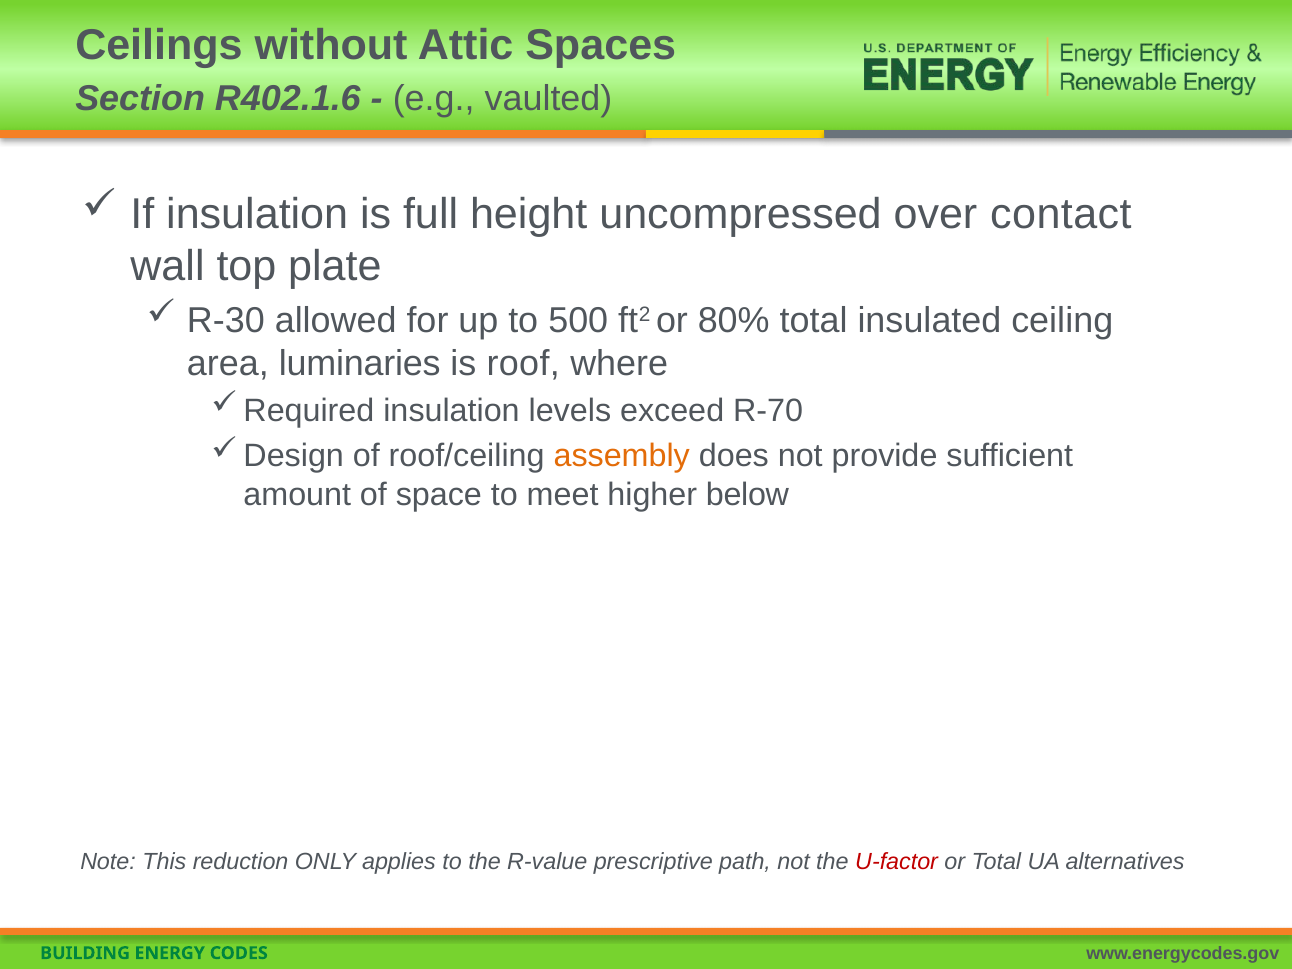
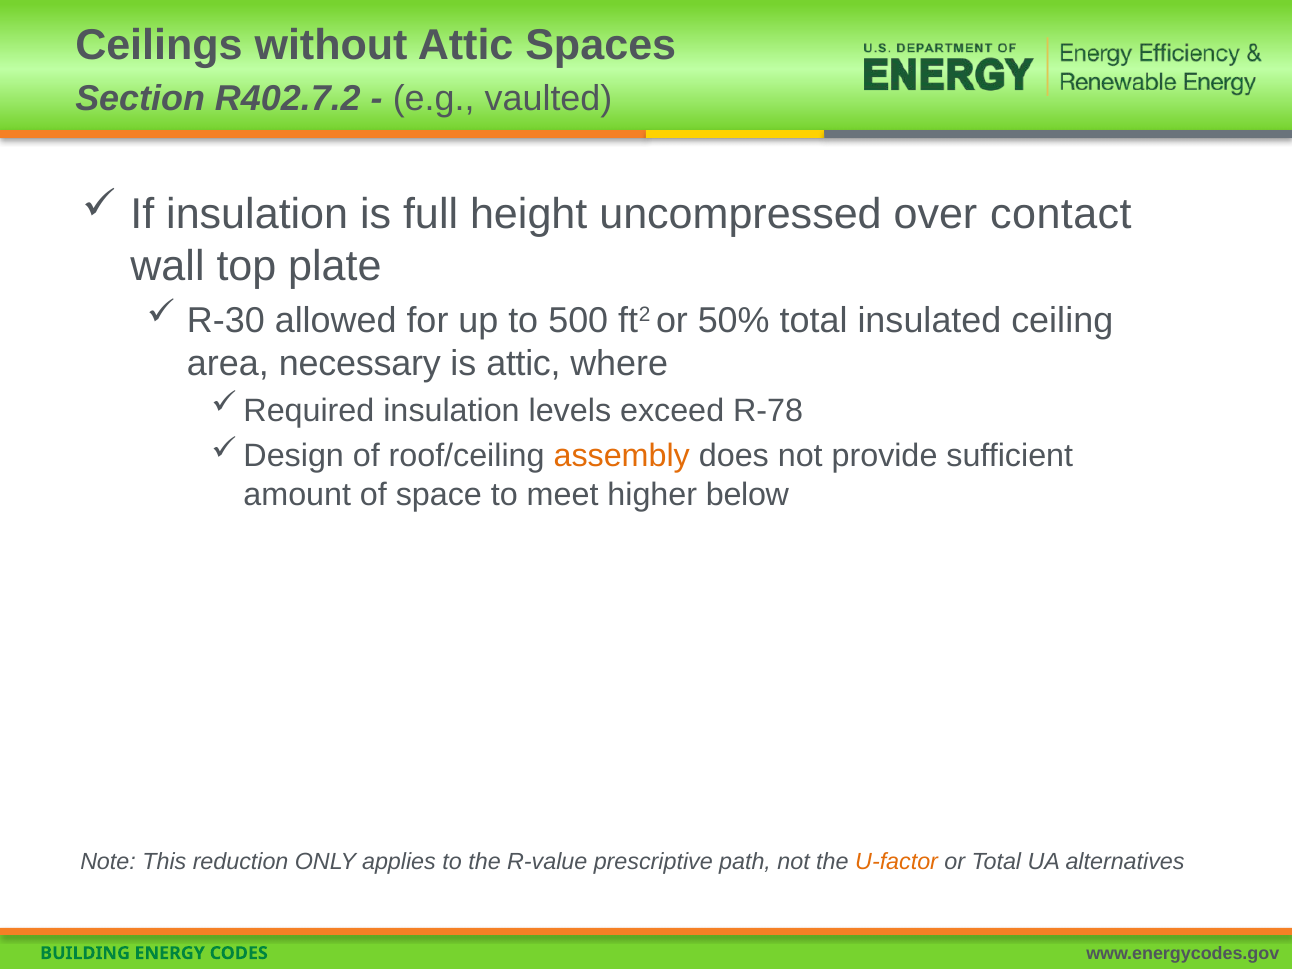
R402.1.6: R402.1.6 -> R402.7.2
80%: 80% -> 50%
luminaries: luminaries -> necessary
is roof: roof -> attic
R-70: R-70 -> R-78
U-factor colour: red -> orange
